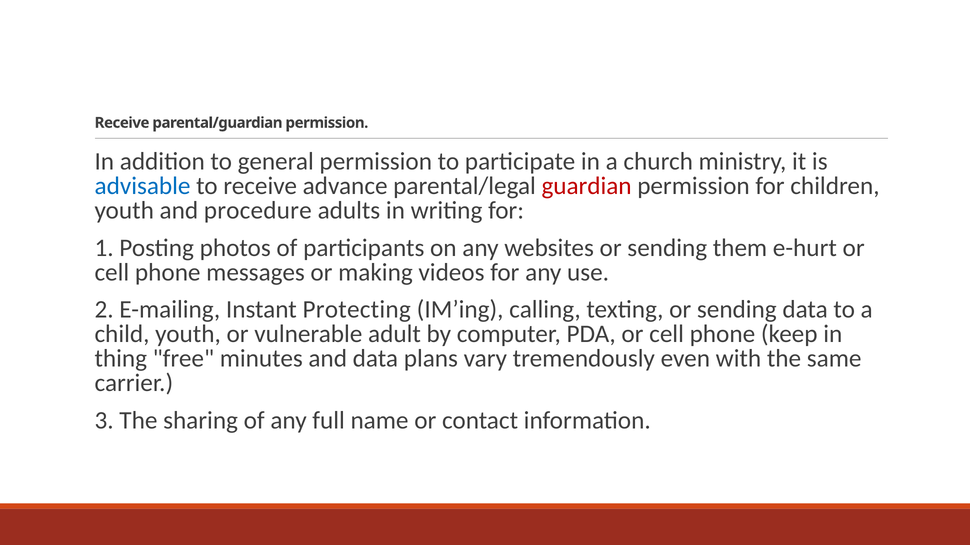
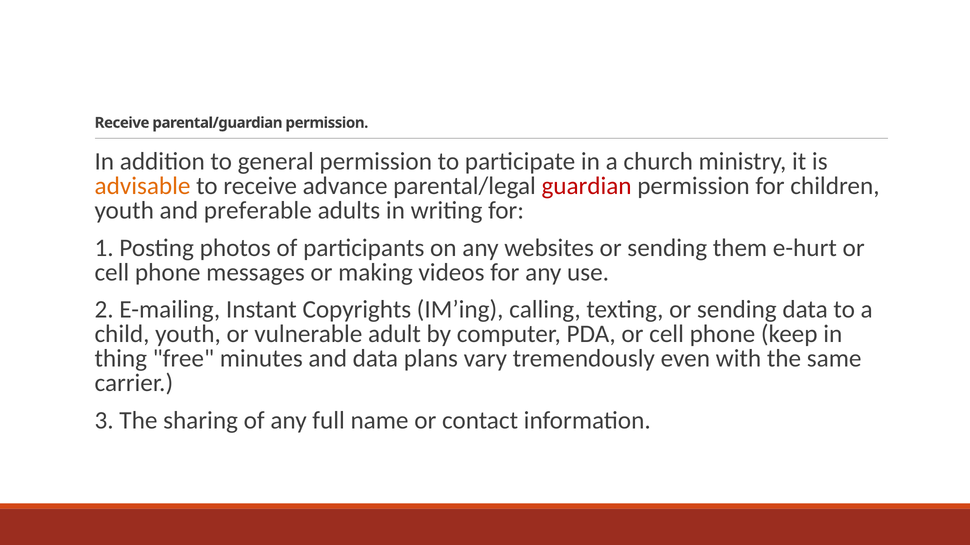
advisable colour: blue -> orange
procedure: procedure -> preferable
Protecting: Protecting -> Copyrights
